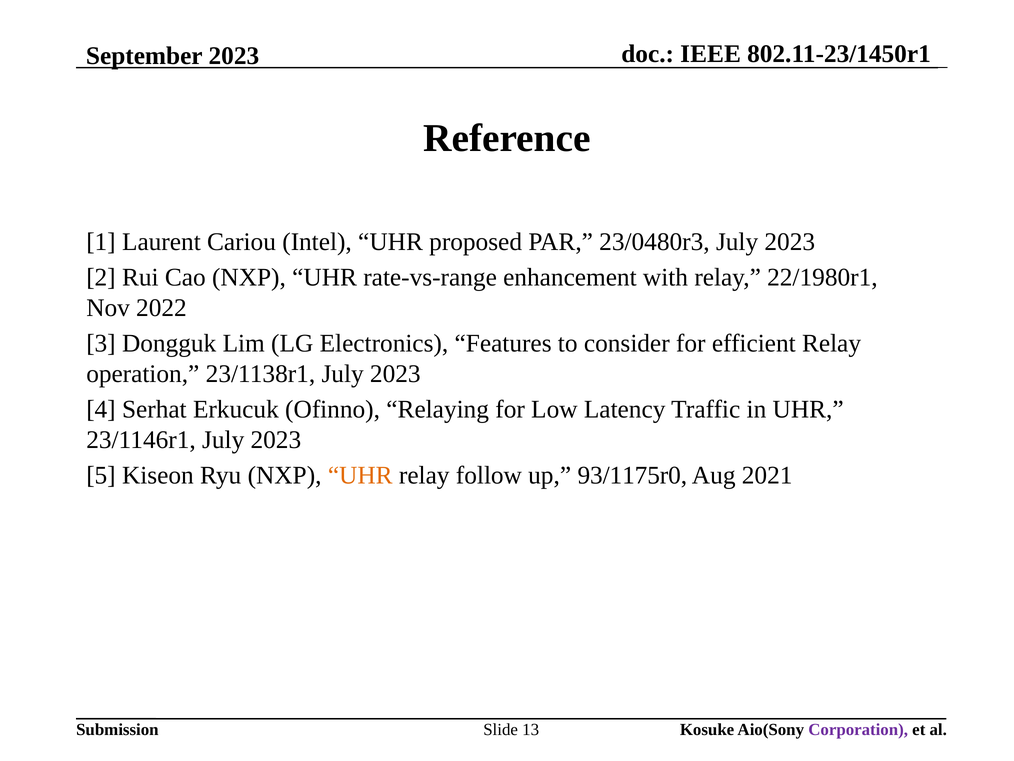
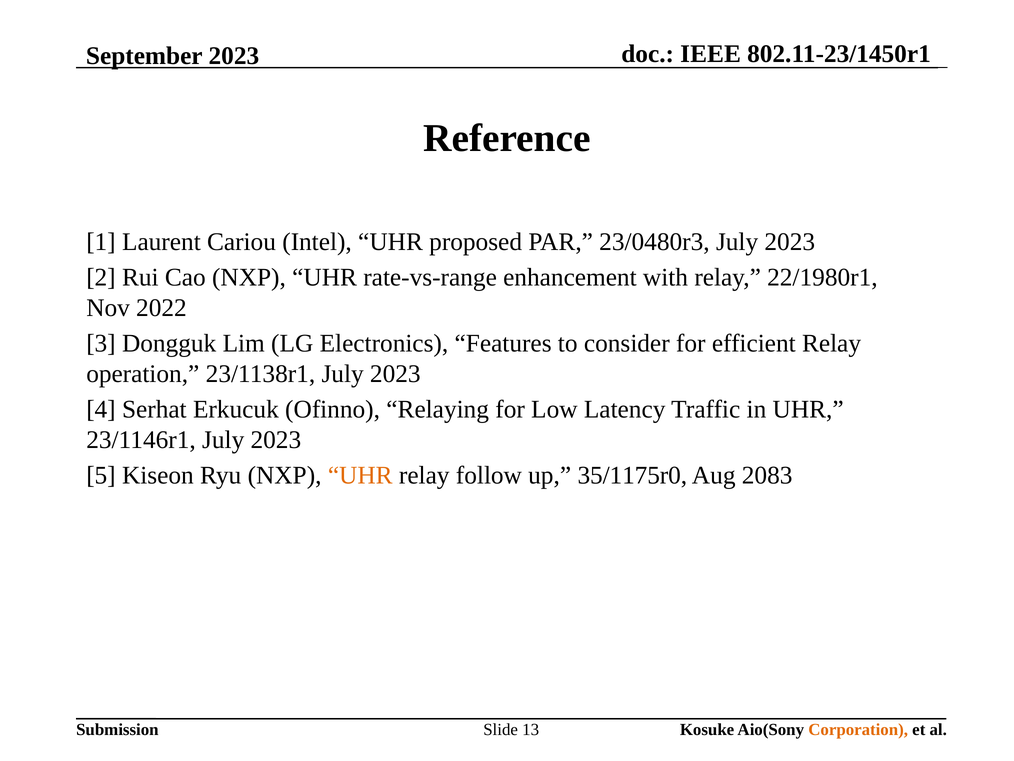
93/1175r0: 93/1175r0 -> 35/1175r0
2021: 2021 -> 2083
Corporation colour: purple -> orange
